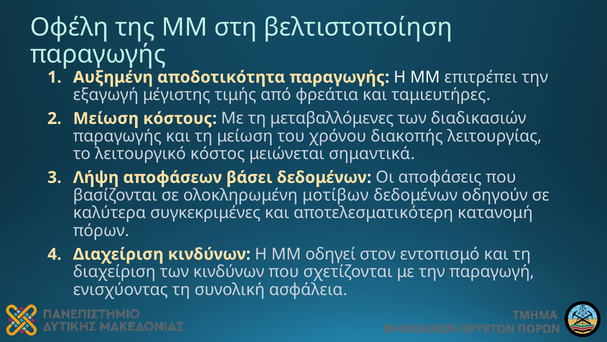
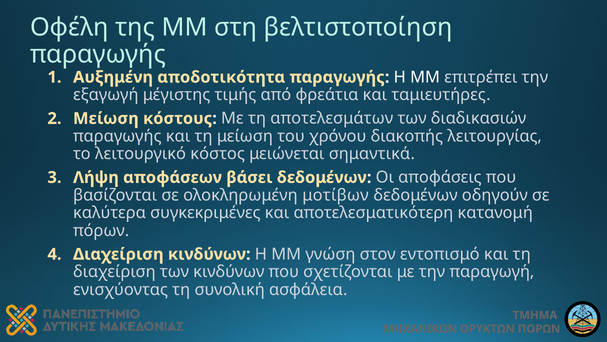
μεταβαλλόμενες: μεταβαλλόμενες -> αποτελεσμάτων
οδηγεί: οδηγεί -> γνώση
